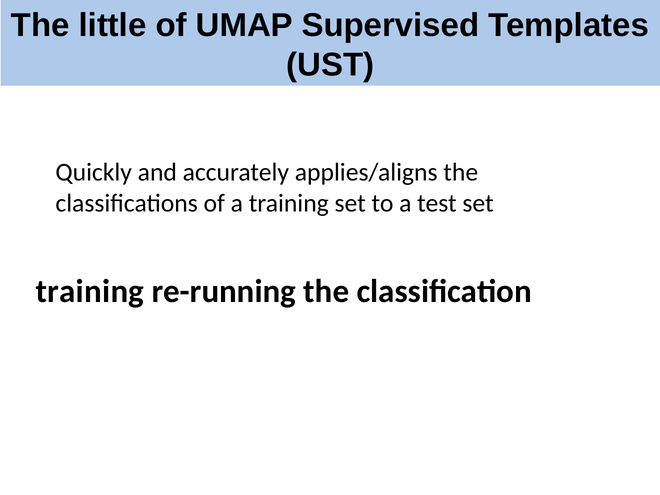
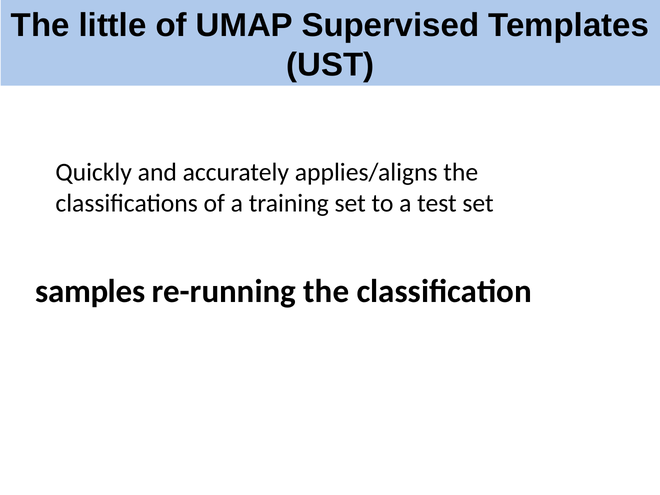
training at (90, 291): training -> samples
